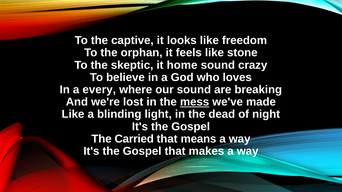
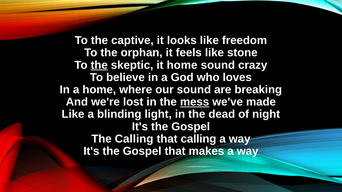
the at (99, 65) underline: none -> present
a every: every -> home
The Carried: Carried -> Calling
that means: means -> calling
